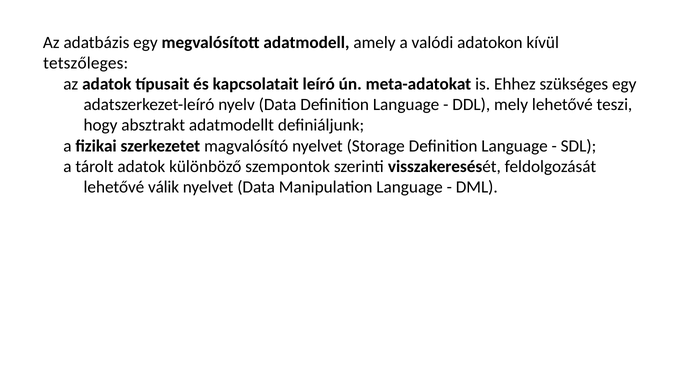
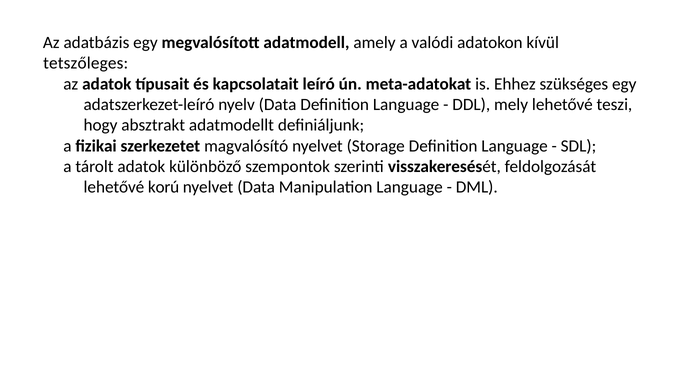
válik: válik -> korú
